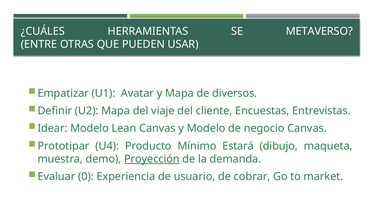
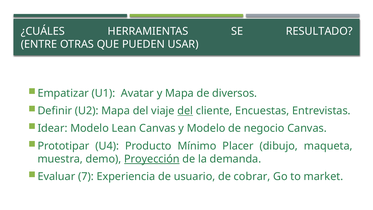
METAVERSO: METAVERSO -> RESULTADO
del at (185, 111) underline: none -> present
Estará: Estará -> Placer
0: 0 -> 7
